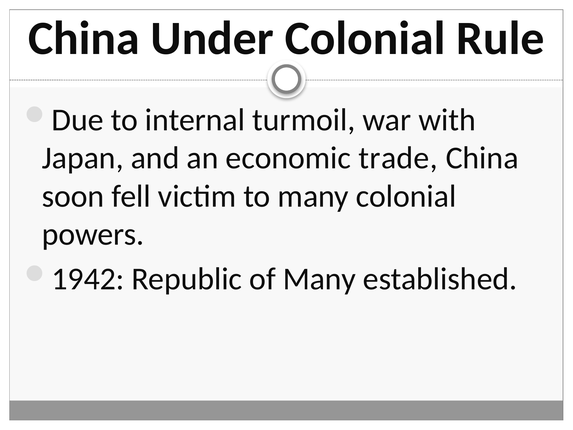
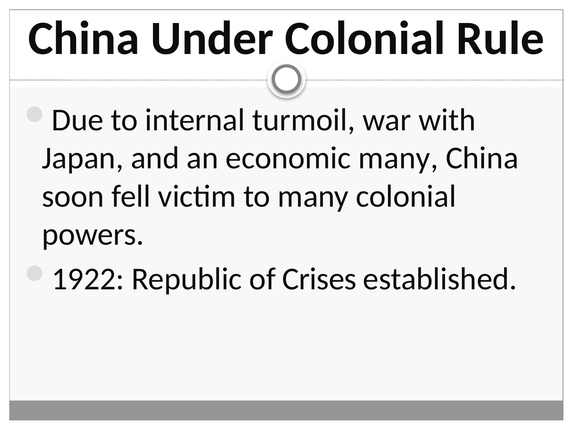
economic trade: trade -> many
1942: 1942 -> 1922
of Many: Many -> Crises
